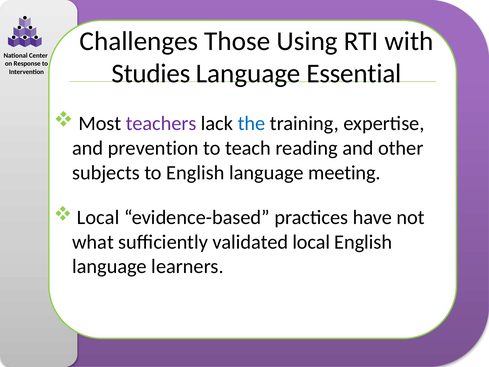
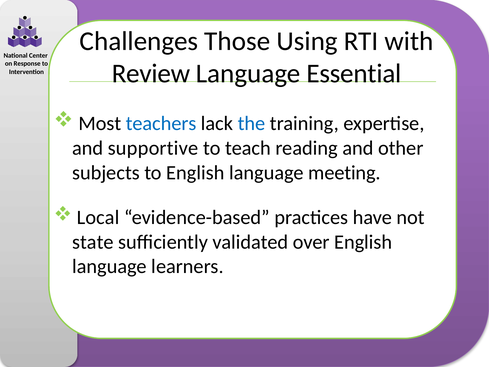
Studies: Studies -> Review
teachers colour: purple -> blue
prevention: prevention -> supportive
what: what -> state
validated local: local -> over
